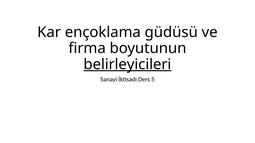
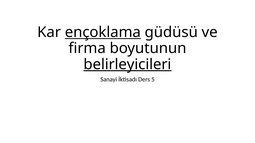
ençoklama underline: none -> present
